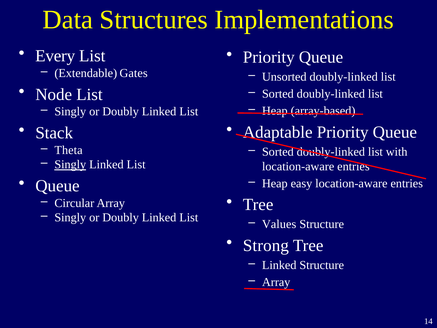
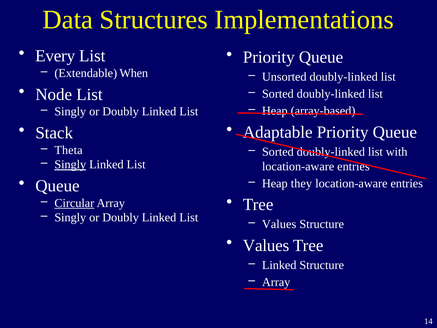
Gates: Gates -> When
easy: easy -> they
Circular underline: none -> present
Strong at (266, 245): Strong -> Values
